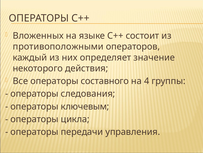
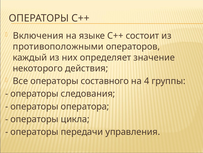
Вложенных: Вложенных -> Включения
ключевым: ключевым -> оператора
